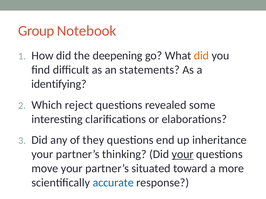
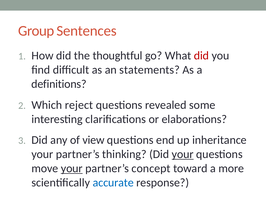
Notebook: Notebook -> Sentences
deepening: deepening -> thoughtful
did at (201, 56) colour: orange -> red
identifying: identifying -> definitions
they: they -> view
your at (72, 169) underline: none -> present
situated: situated -> concept
